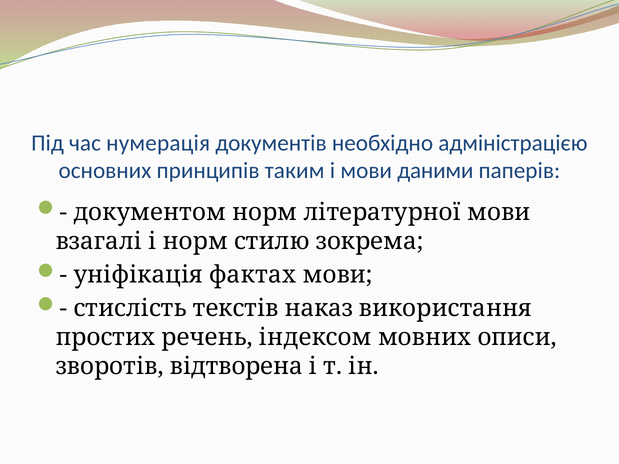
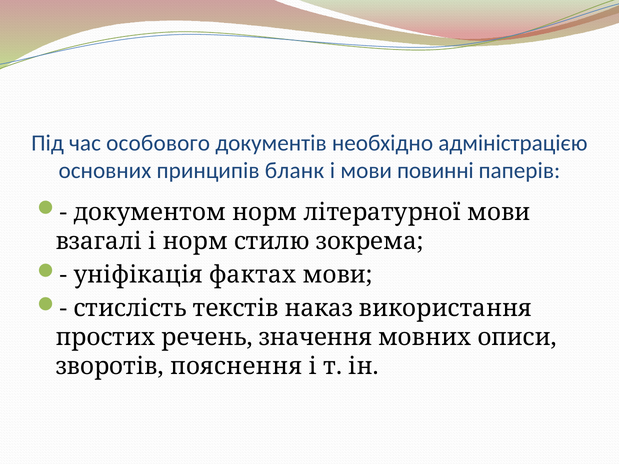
нумерація: нумерація -> особового
таким: таким -> бланк
даними: даними -> повинні
індексом: індексом -> значення
відтворена: відтворена -> пояснення
